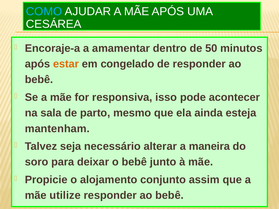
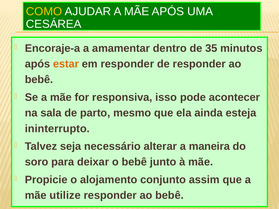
COMO colour: light blue -> yellow
50: 50 -> 35
em congelado: congelado -> responder
mantenham: mantenham -> ininterrupto
